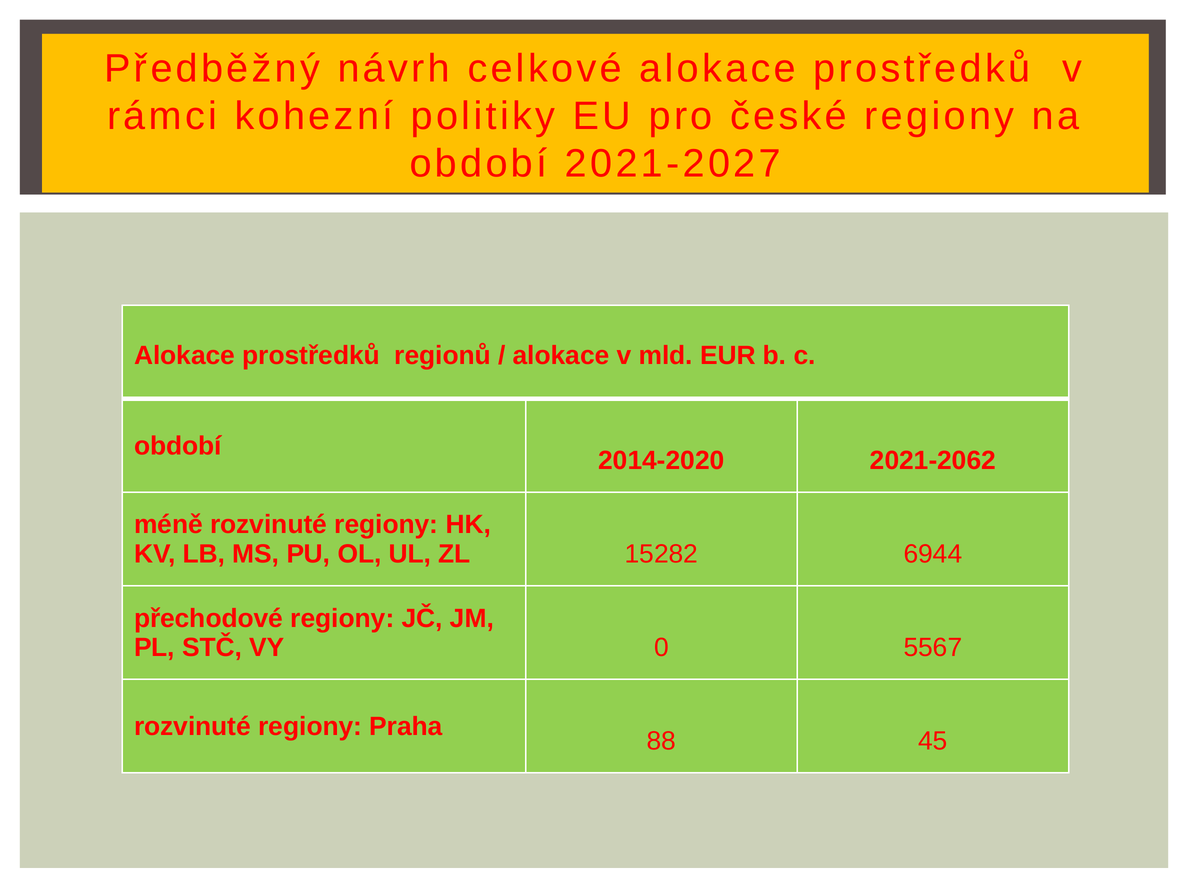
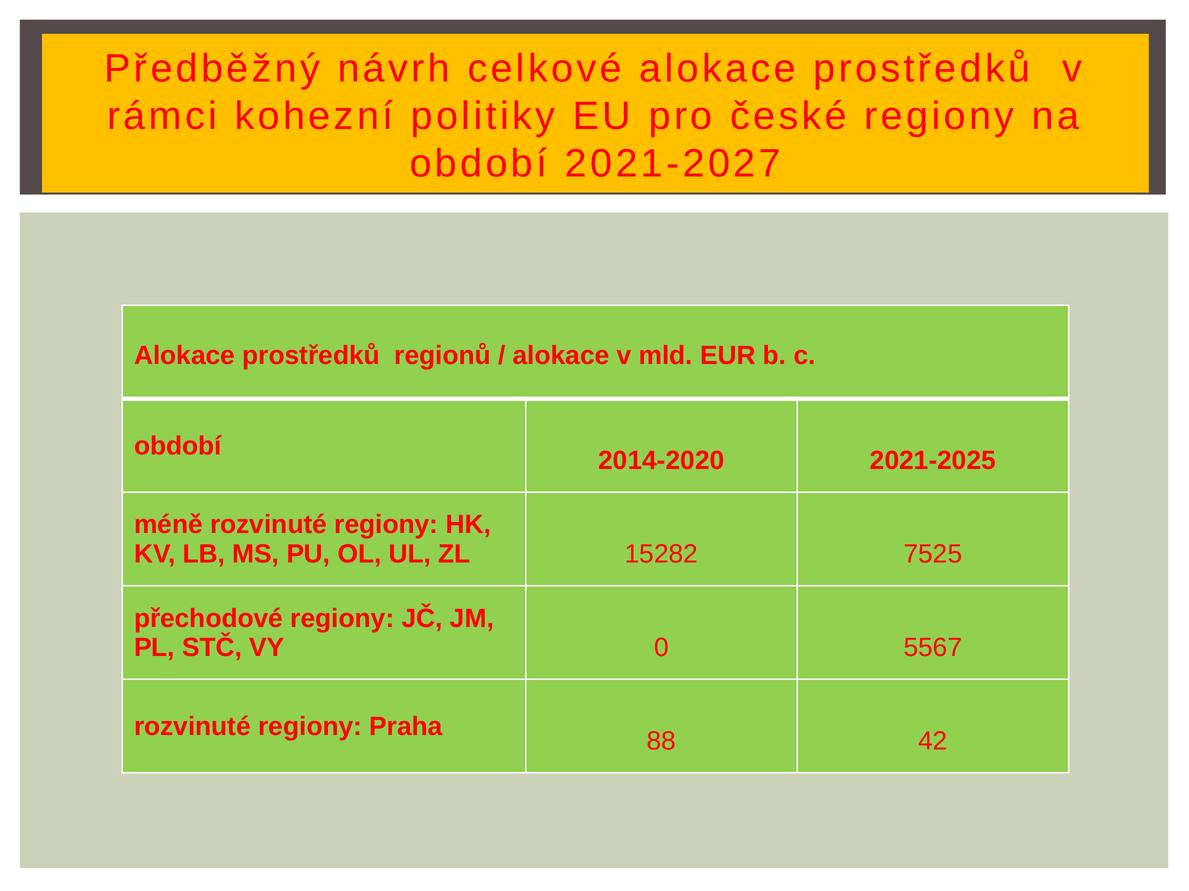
2021-2062: 2021-2062 -> 2021-2025
6944: 6944 -> 7525
45: 45 -> 42
